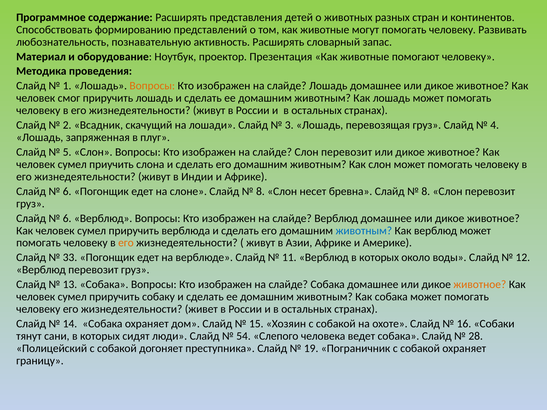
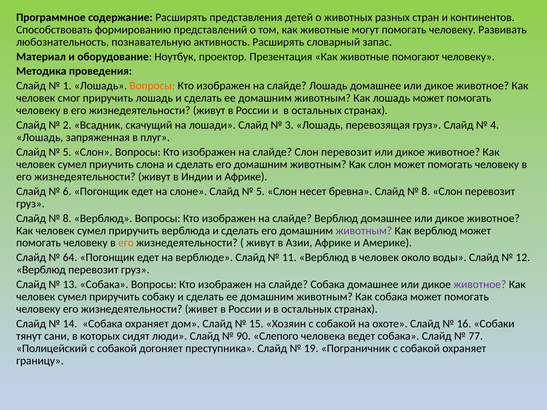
8 at (260, 191): 8 -> 5
6 at (67, 218): 6 -> 8
животным at (364, 231) colour: blue -> purple
33: 33 -> 64
Верблюд в которых: которых -> человек
животное at (480, 285) colour: orange -> purple
54: 54 -> 90
28: 28 -> 77
